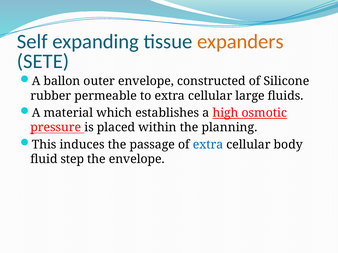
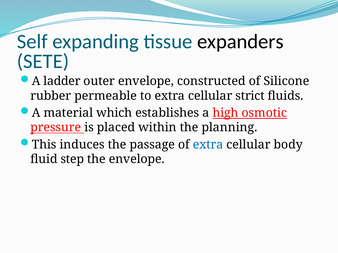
expanders colour: orange -> black
ballon: ballon -> ladder
large: large -> strict
